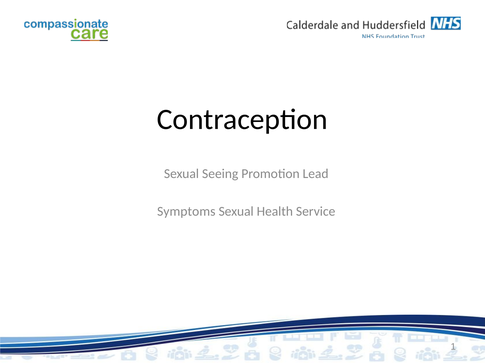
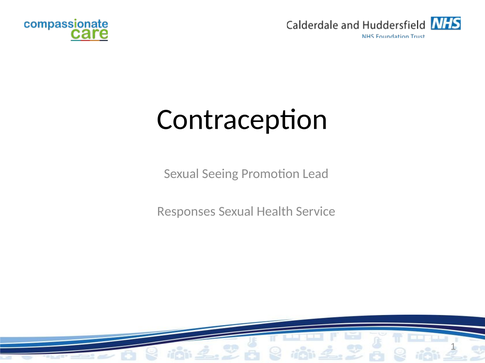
Symptoms: Symptoms -> Responses
